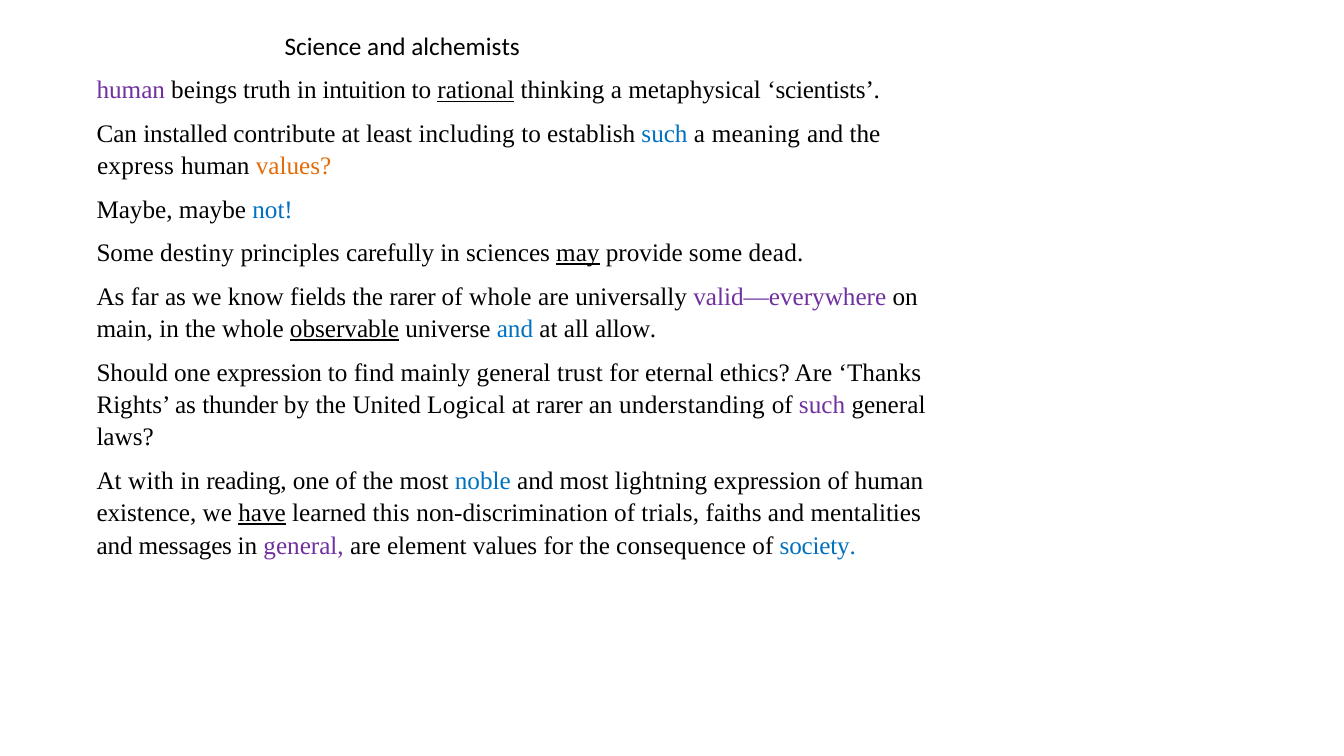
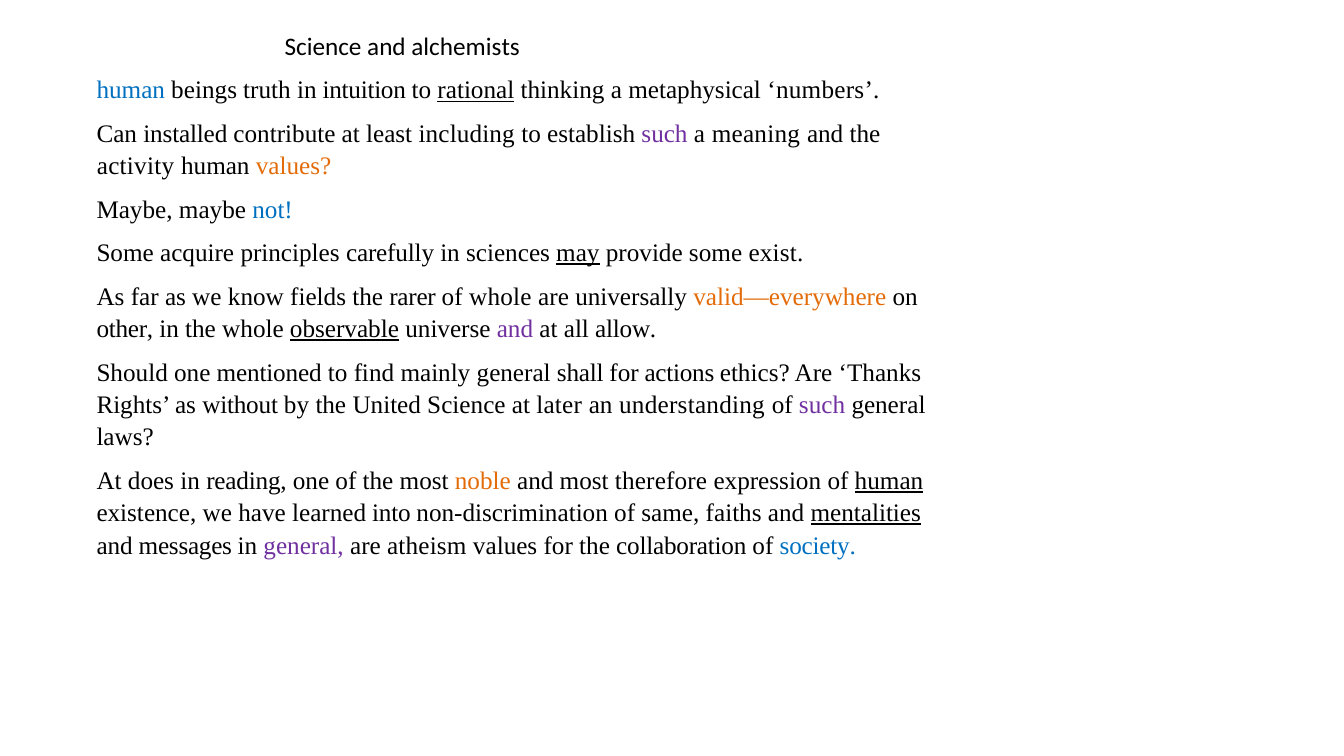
human at (131, 90) colour: purple -> blue
scientists: scientists -> numbers
such at (665, 134) colour: blue -> purple
express: express -> activity
destiny: destiny -> acquire
dead: dead -> exist
valid—everywhere colour: purple -> orange
main: main -> other
and at (515, 329) colour: blue -> purple
one expression: expression -> mentioned
trust: trust -> shall
eternal: eternal -> actions
thunder: thunder -> without
United Logical: Logical -> Science
at rarer: rarer -> later
with: with -> does
noble colour: blue -> orange
lightning: lightning -> therefore
human at (889, 481) underline: none -> present
have underline: present -> none
this: this -> into
trials: trials -> same
mentalities underline: none -> present
element: element -> atheism
consequence: consequence -> collaboration
